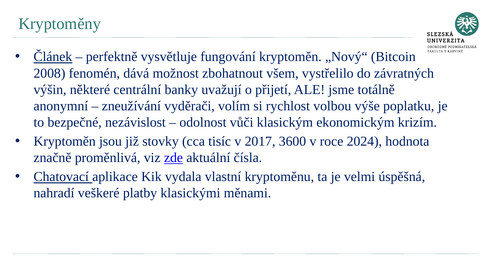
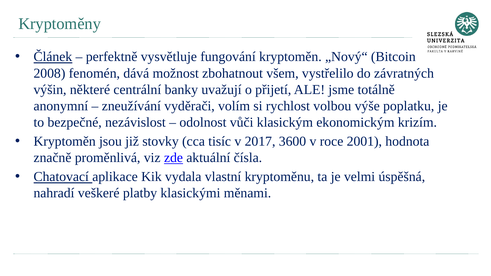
2024: 2024 -> 2001
